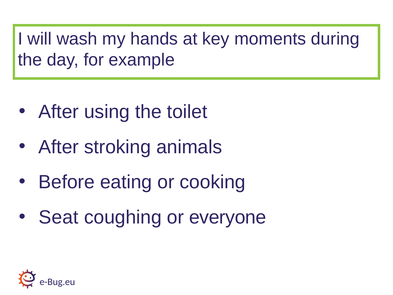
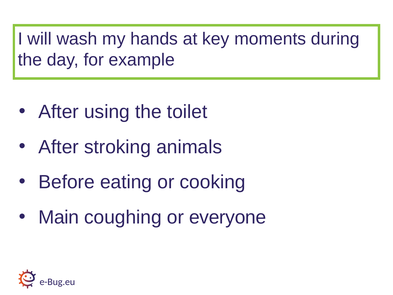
Seat: Seat -> Main
